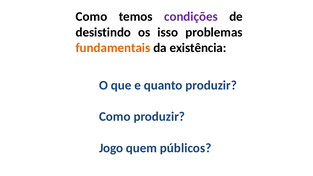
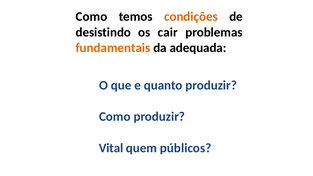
condições colour: purple -> orange
isso: isso -> cair
existência: existência -> adequada
Jogo: Jogo -> Vital
